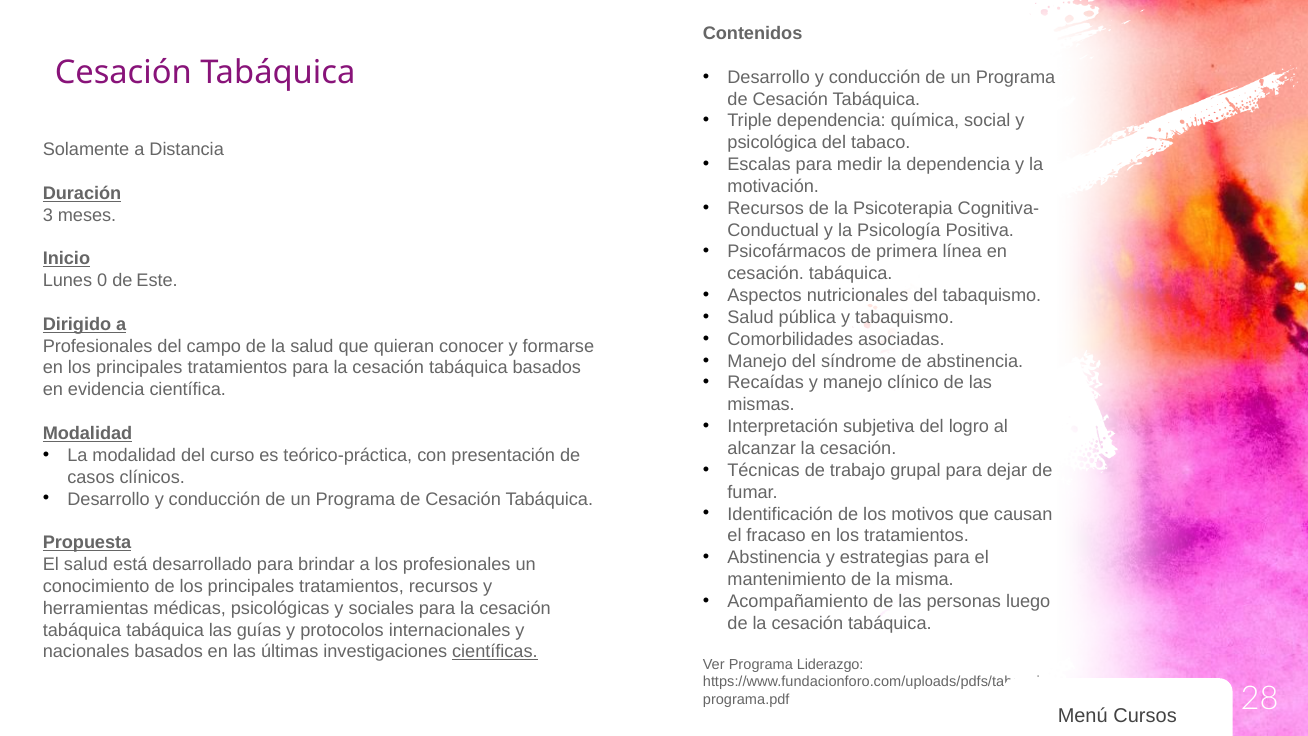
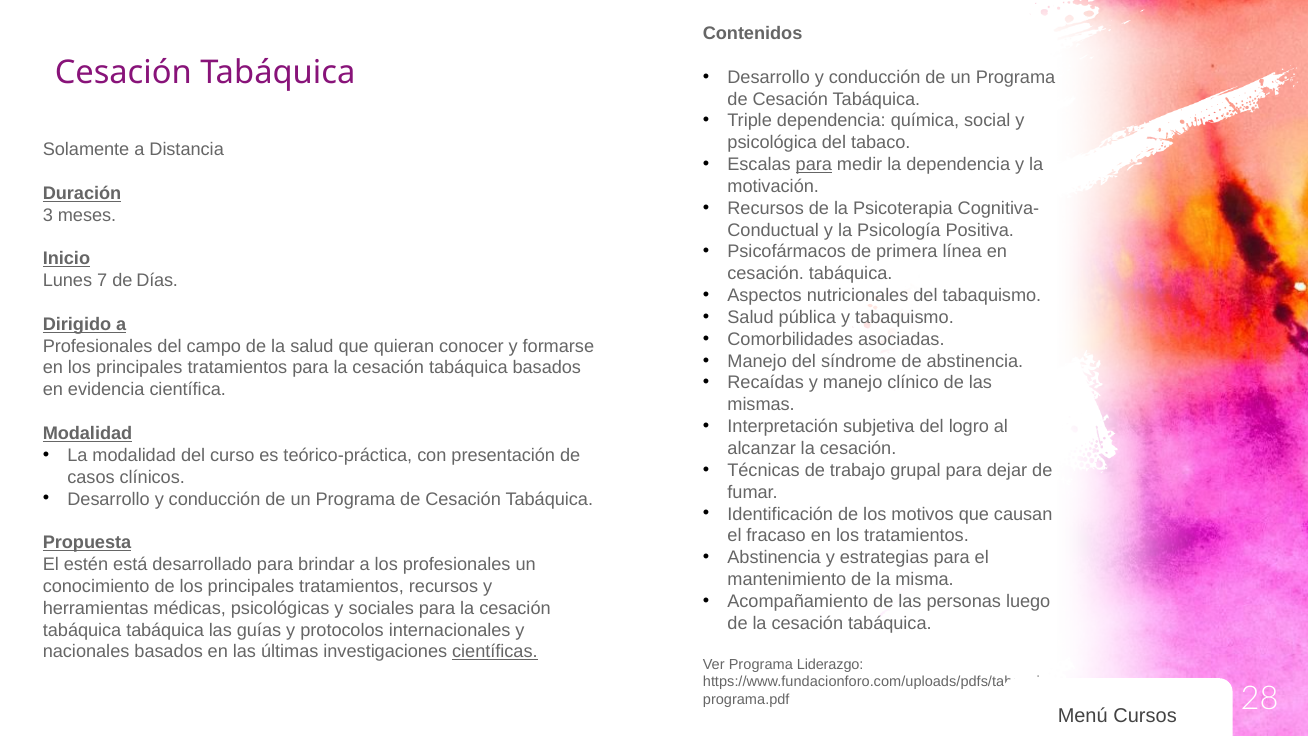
para at (814, 165) underline: none -> present
0: 0 -> 7
Este: Este -> Días
El salud: salud -> estén
